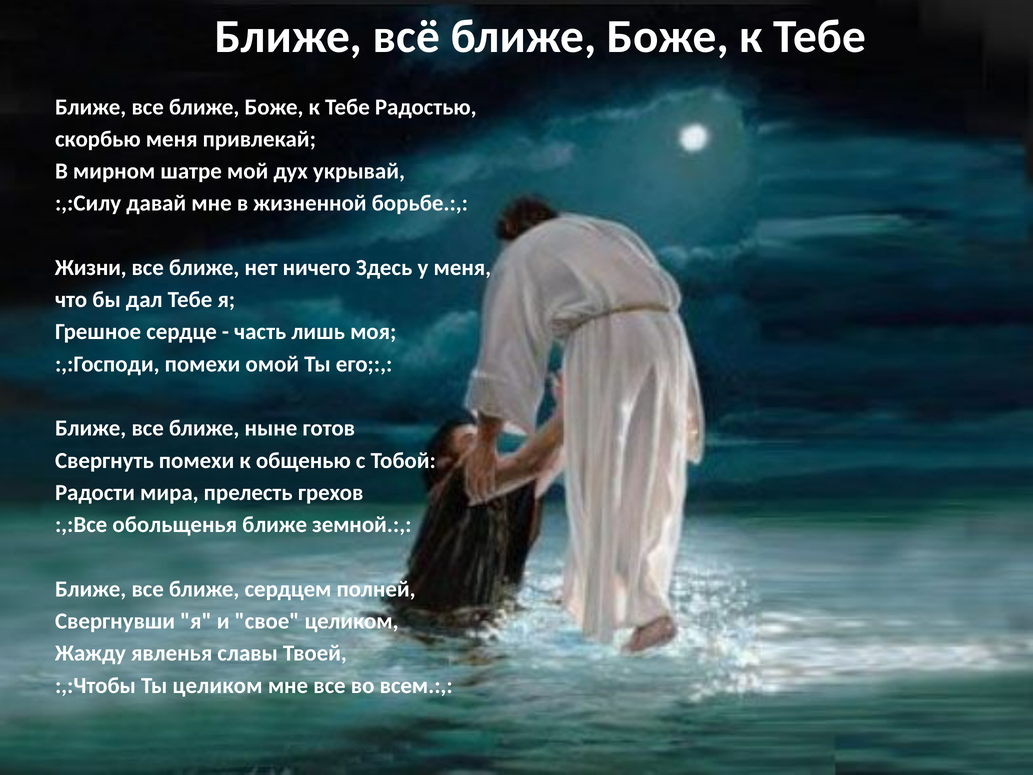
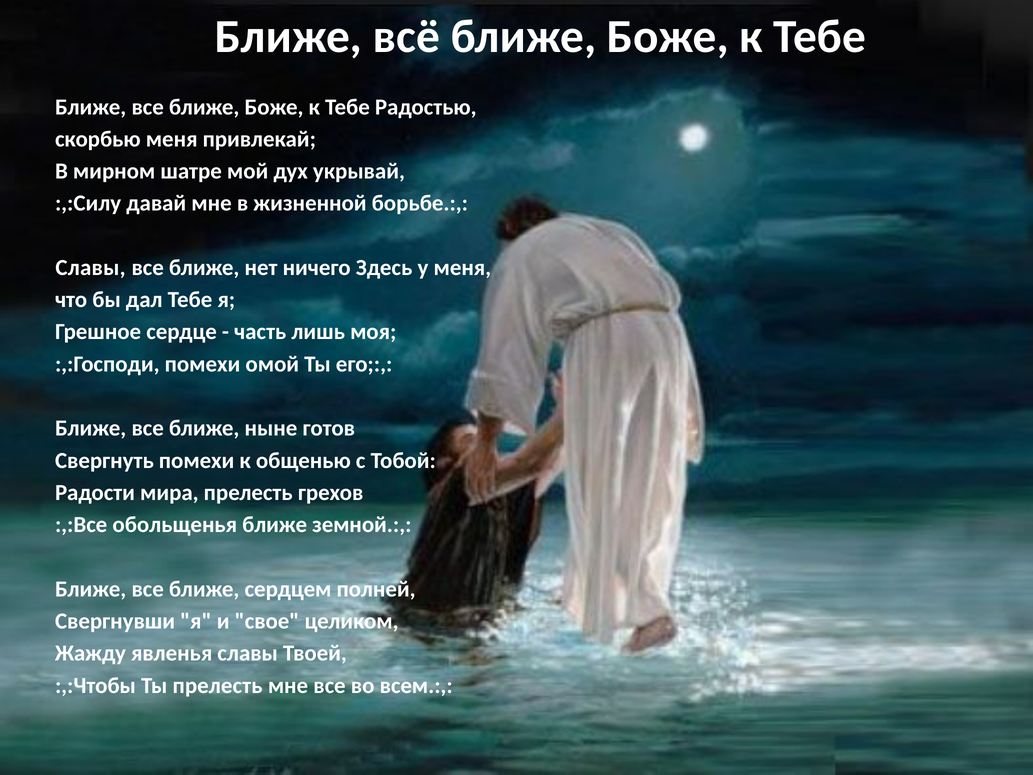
Жизни at (91, 268): Жизни -> Славы
Ты целиком: целиком -> прелесть
